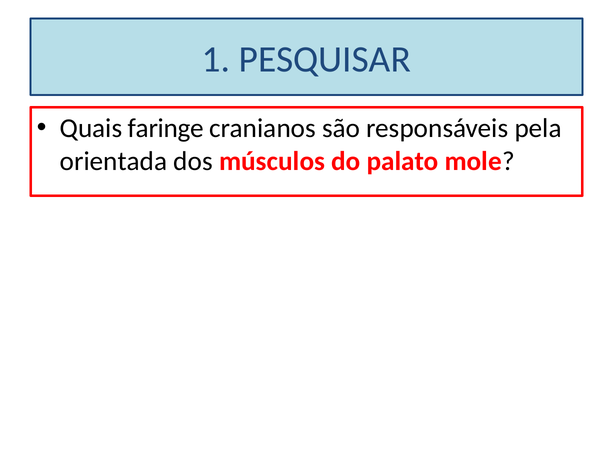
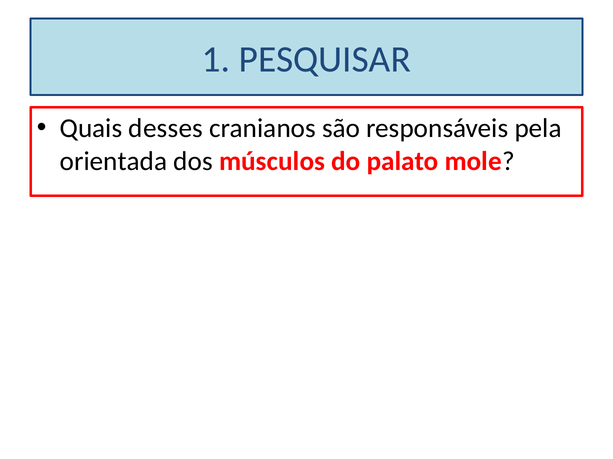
faringe: faringe -> desses
